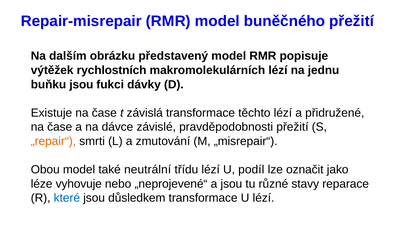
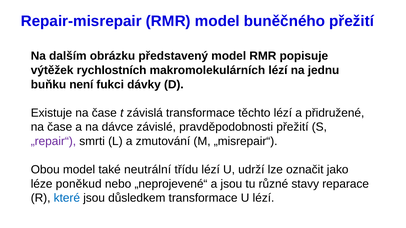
buňku jsou: jsou -> není
„repair“ colour: orange -> purple
podíl: podíl -> udrží
vyhovuje: vyhovuje -> poněkud
